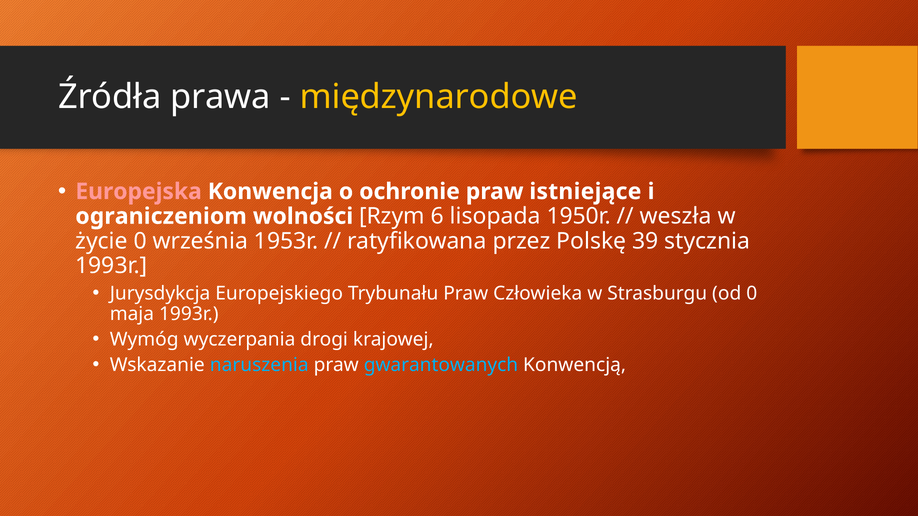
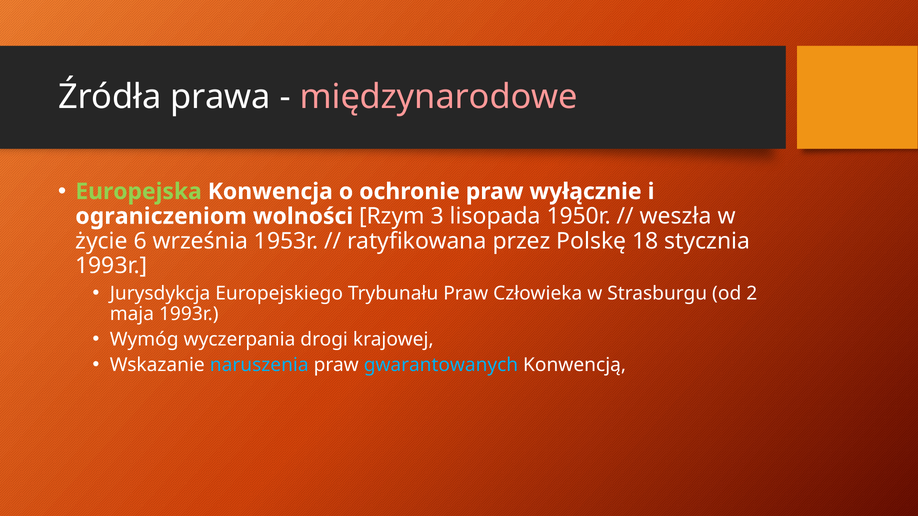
międzynarodowe colour: yellow -> pink
Europejska colour: pink -> light green
istniejące: istniejące -> wyłącznie
6: 6 -> 3
życie 0: 0 -> 6
39: 39 -> 18
od 0: 0 -> 2
